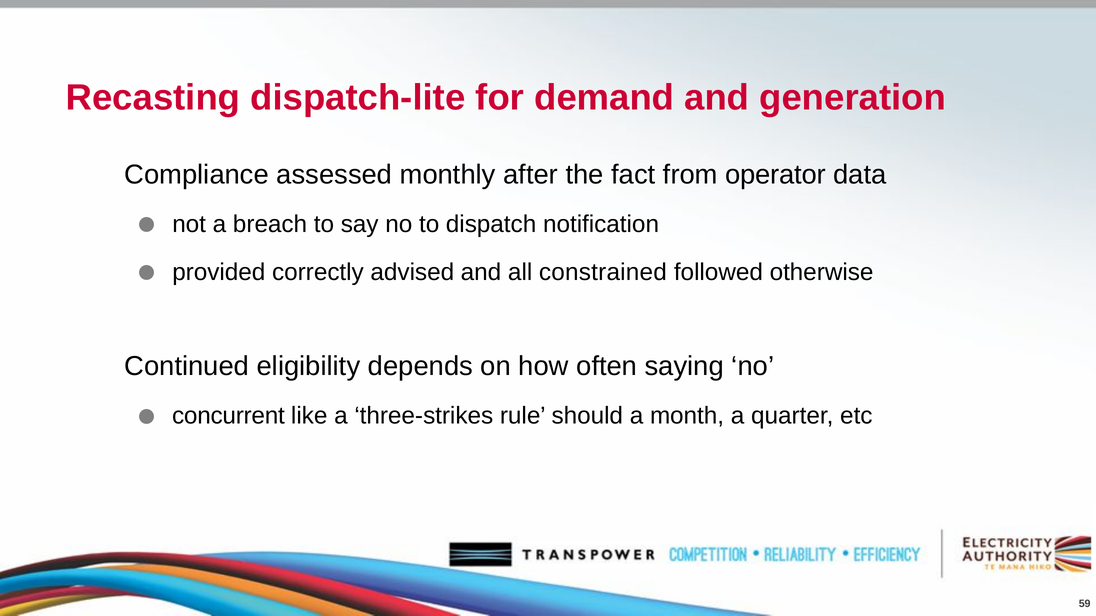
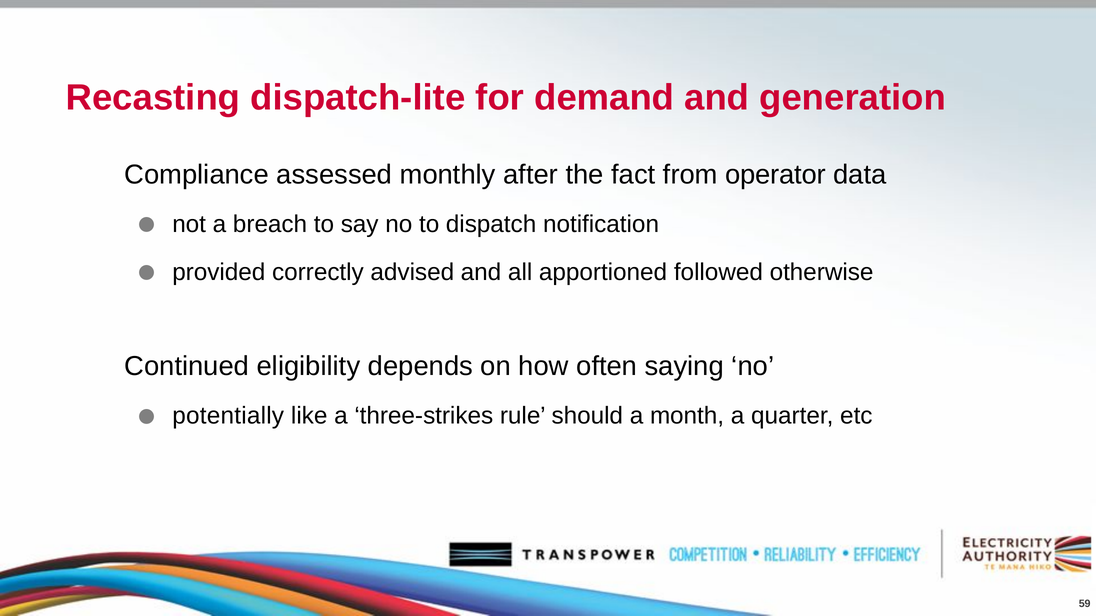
constrained: constrained -> apportioned
concurrent: concurrent -> potentially
